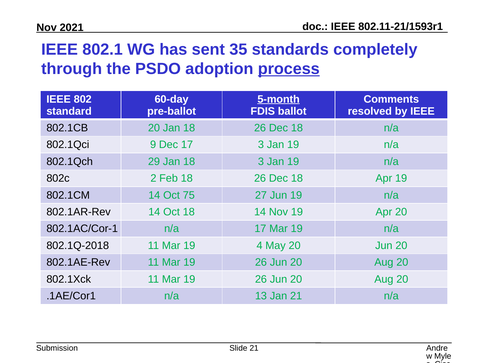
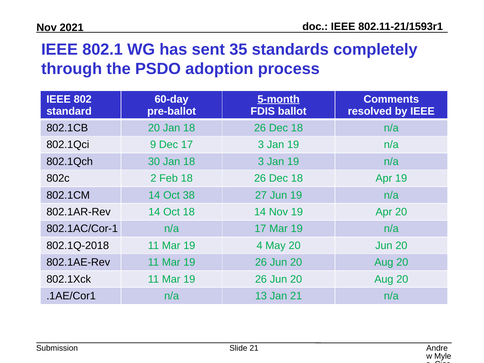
process underline: present -> none
29: 29 -> 30
75: 75 -> 38
